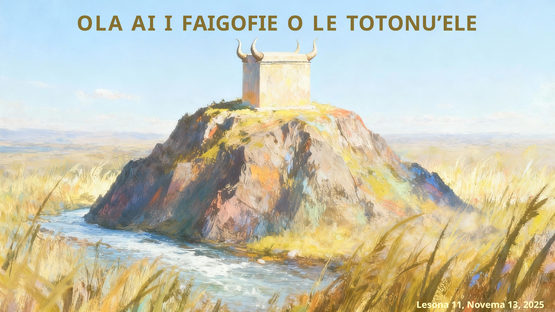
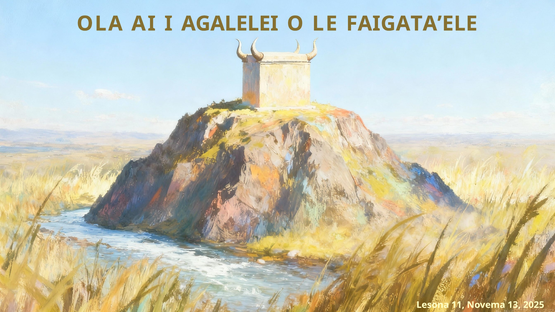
FAIGOFIE: FAIGOFIE -> AGALELEI
TOTONU’ELE: TOTONU’ELE -> FAIGATA’ELE
